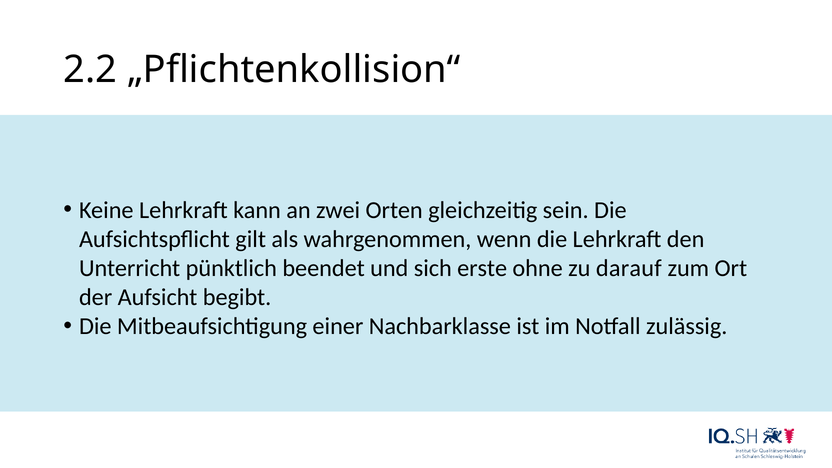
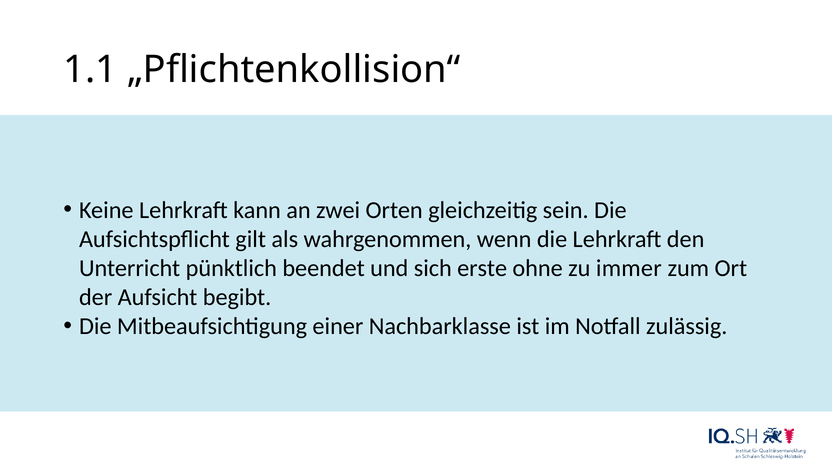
2.2: 2.2 -> 1.1
darauf: darauf -> immer
